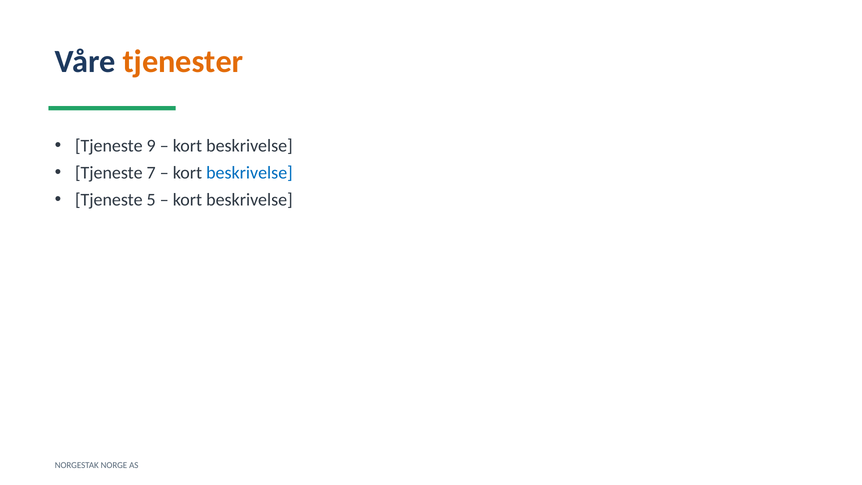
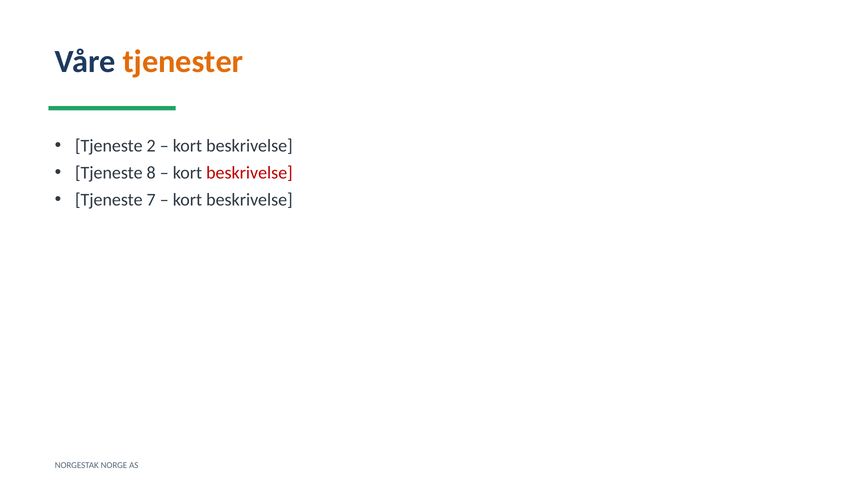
9: 9 -> 2
7: 7 -> 8
beskrivelse at (249, 173) colour: blue -> red
5: 5 -> 7
